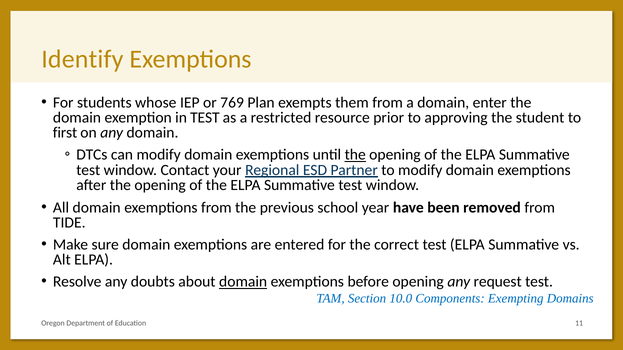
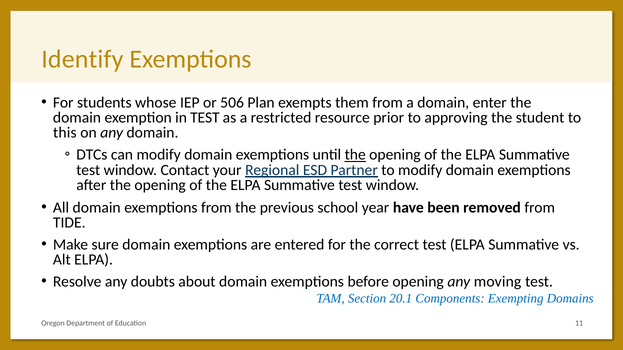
769: 769 -> 506
first: first -> this
domain at (243, 282) underline: present -> none
request: request -> moving
10.0: 10.0 -> 20.1
